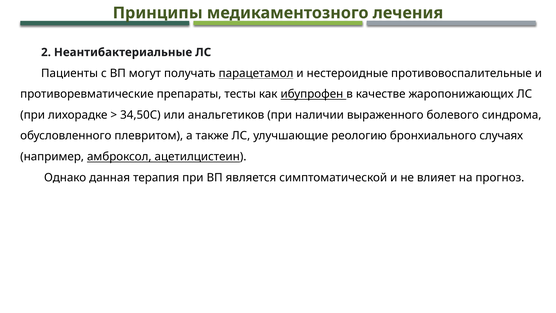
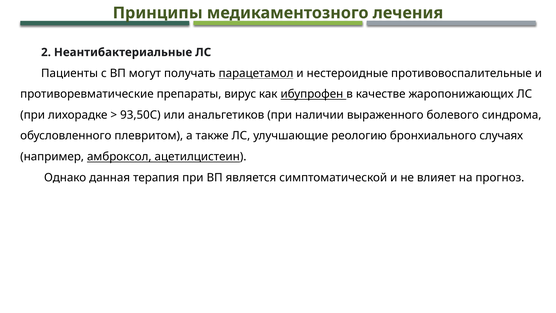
тесты: тесты -> вирус
34,50C: 34,50C -> 93,50C
